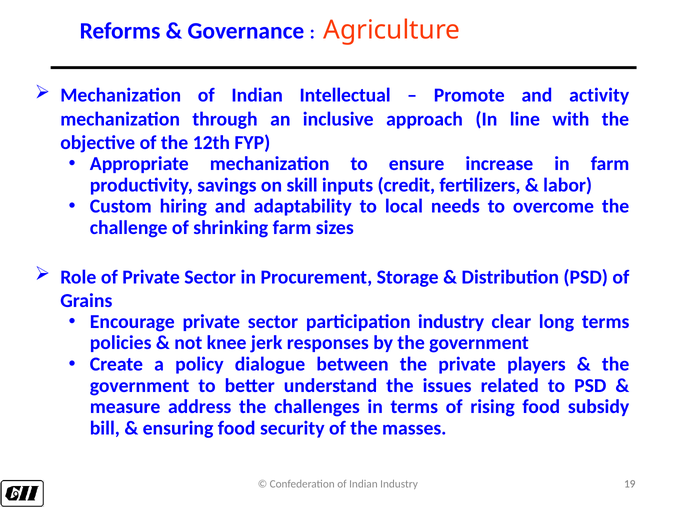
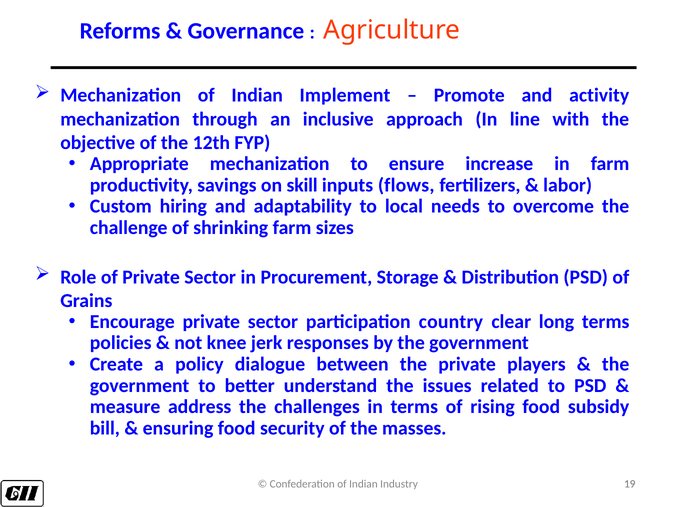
Intellectual: Intellectual -> Implement
credit: credit -> flows
participation industry: industry -> country
